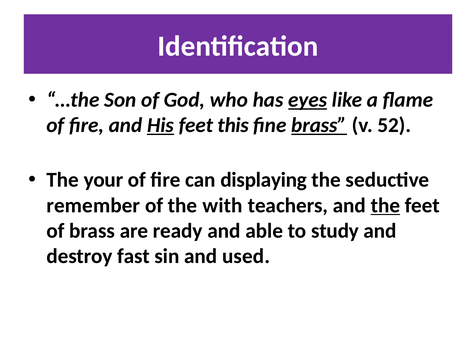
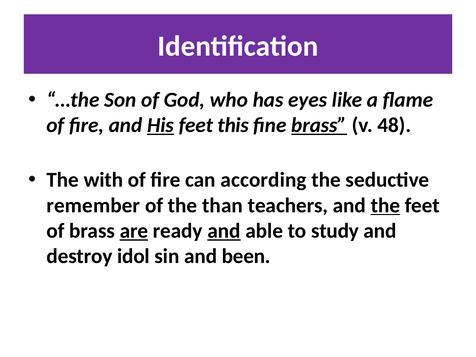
eyes underline: present -> none
52: 52 -> 48
your: your -> with
displaying: displaying -> according
with: with -> than
are underline: none -> present
and at (224, 231) underline: none -> present
fast: fast -> idol
used: used -> been
